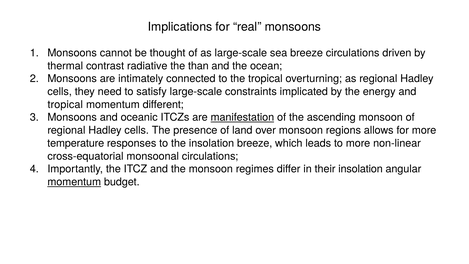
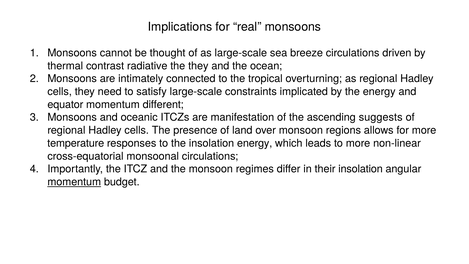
the than: than -> they
tropical at (65, 104): tropical -> equator
manifestation underline: present -> none
ascending monsoon: monsoon -> suggests
insolation breeze: breeze -> energy
